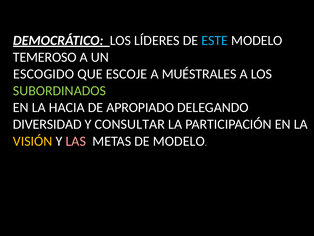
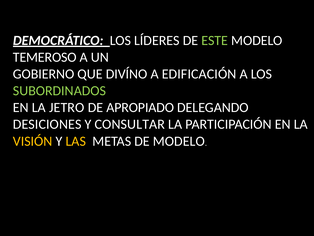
ESTE colour: light blue -> light green
ESCOGIDO: ESCOGIDO -> GOBIERNO
ESCOJE: ESCOJE -> DIVÍNO
MUÉSTRALES: MUÉSTRALES -> EDIFICACIÓN
HACIA: HACIA -> JETRO
DIVERSIDAD: DIVERSIDAD -> DESICIONES
LAS colour: pink -> yellow
